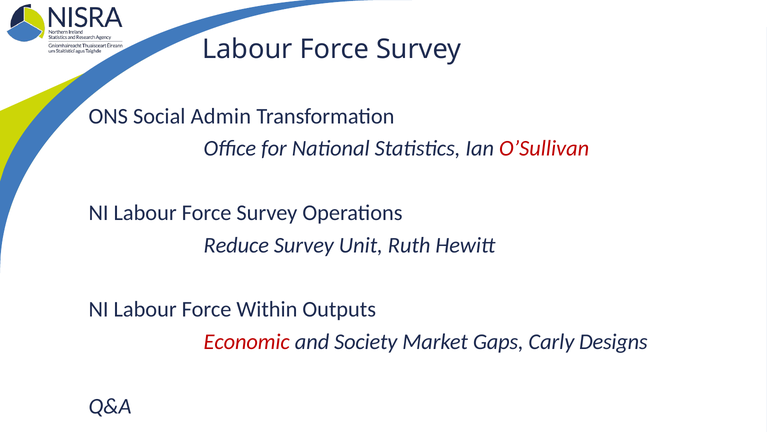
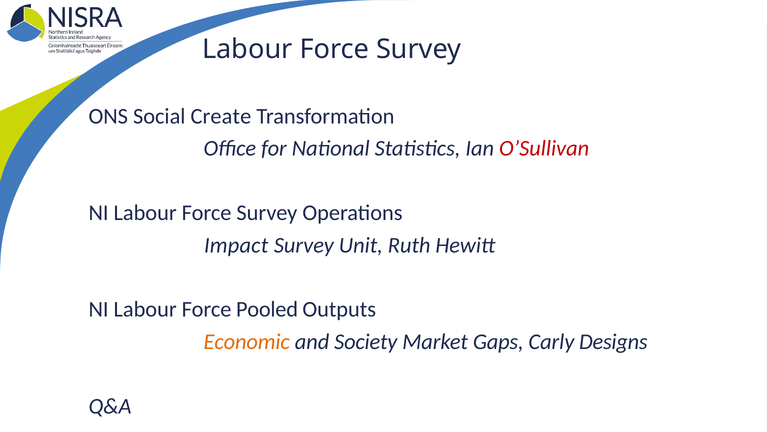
Admin: Admin -> Create
Reduce: Reduce -> Impact
Within: Within -> Pooled
Economic colour: red -> orange
